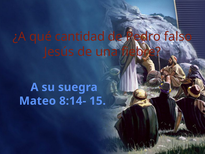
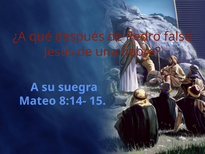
cantidad: cantidad -> después
